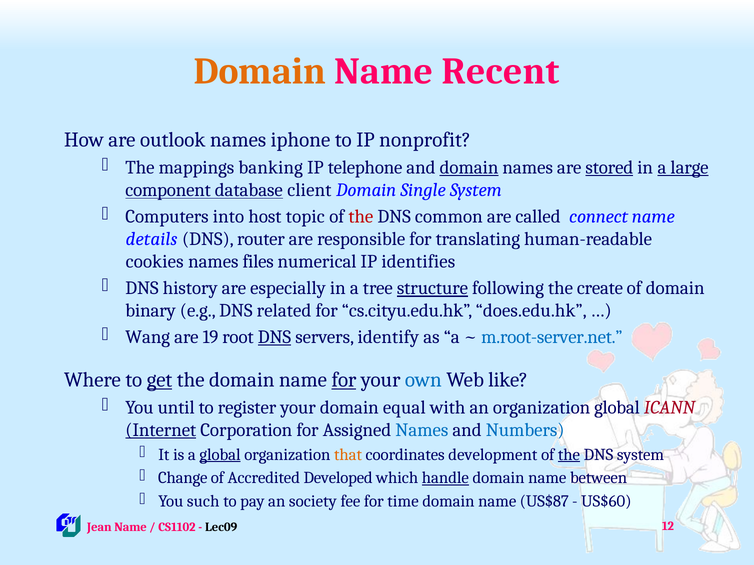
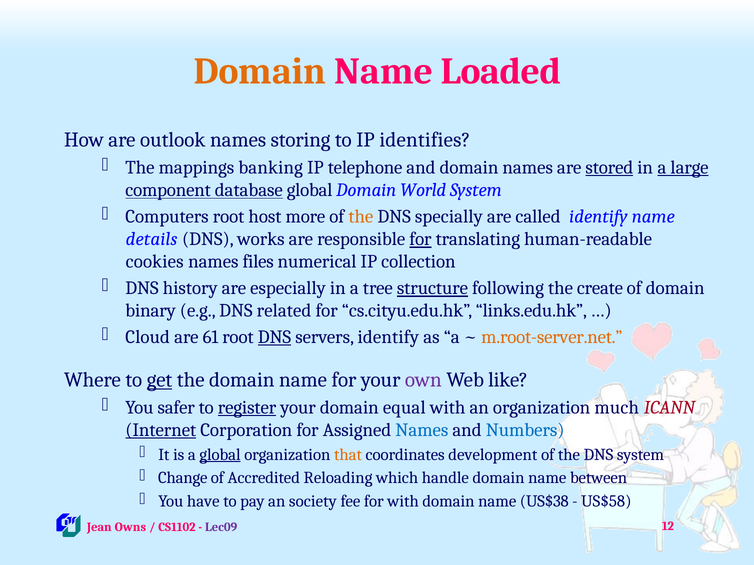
Recent: Recent -> Loaded
iphone: iphone -> storing
nonprofit: nonprofit -> identifies
domain at (469, 168) underline: present -> none
database client: client -> global
Single: Single -> World
Computers into: into -> root
topic: topic -> more
the at (361, 217) colour: red -> orange
common: common -> specially
called connect: connect -> identify
router: router -> works
for at (420, 239) underline: none -> present
identifies: identifies -> collection
does.edu.hk: does.edu.hk -> links.edu.hk
Wang: Wang -> Cloud
19: 19 -> 61
m.root-server.net colour: blue -> orange
for at (344, 380) underline: present -> none
own colour: blue -> purple
until: until -> safer
register underline: none -> present
organization global: global -> much
the at (569, 455) underline: present -> none
Developed: Developed -> Reloading
handle underline: present -> none
such: such -> have
for time: time -> with
US$87: US$87 -> US$38
US$60: US$60 -> US$58
Jean Name: Name -> Owns
Lec09 colour: black -> purple
